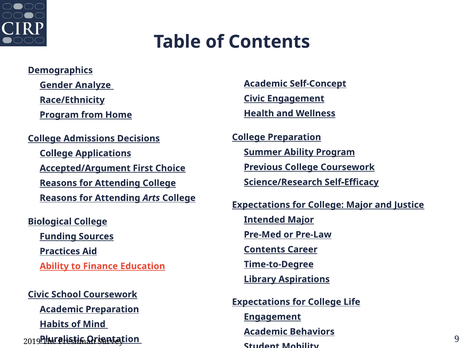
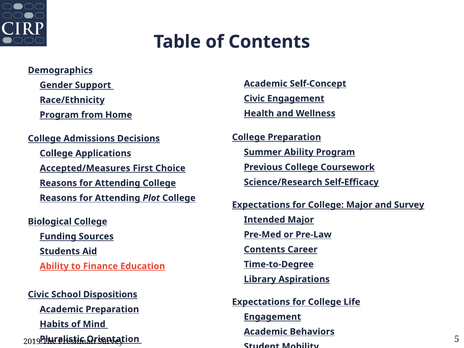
Analyze: Analyze -> Support
Accepted/Argument: Accepted/Argument -> Accepted/Measures
Arts: Arts -> Plot
and Justice: Justice -> Survey
Practices: Practices -> Students
School Coursework: Coursework -> Dispositions
9: 9 -> 5
